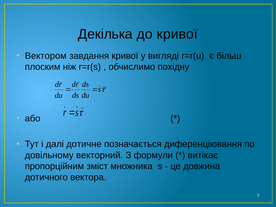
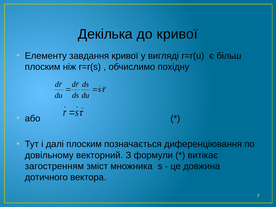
Вектором: Вектором -> Елементу
далі дотичне: дотичне -> плоским
пропорційним: пропорційним -> загостренням
